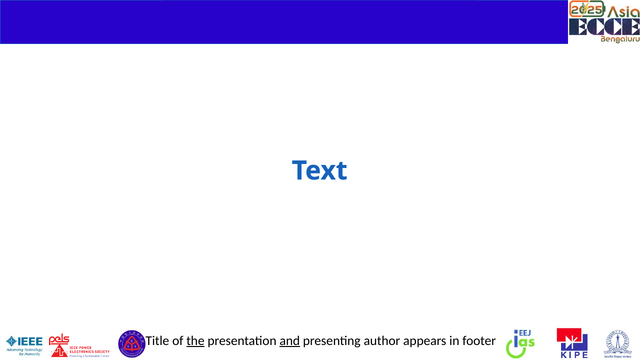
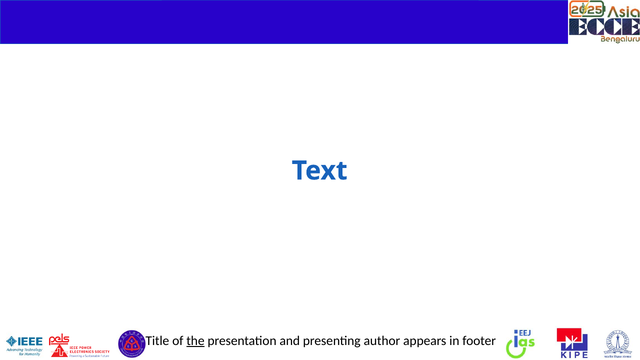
and underline: present -> none
